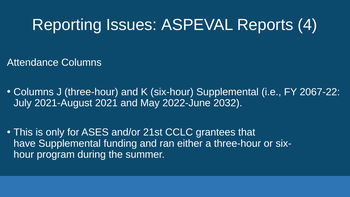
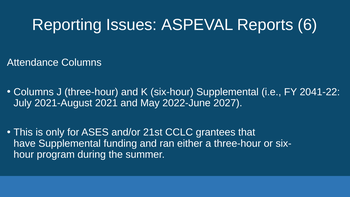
4: 4 -> 6
2067-22: 2067-22 -> 2041-22
2032: 2032 -> 2027
